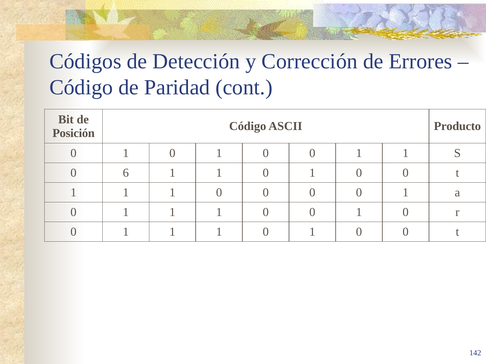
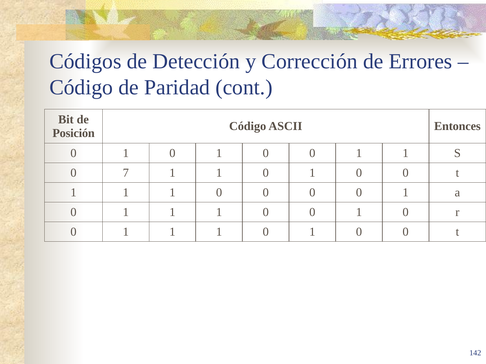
Producto: Producto -> Entonces
6: 6 -> 7
